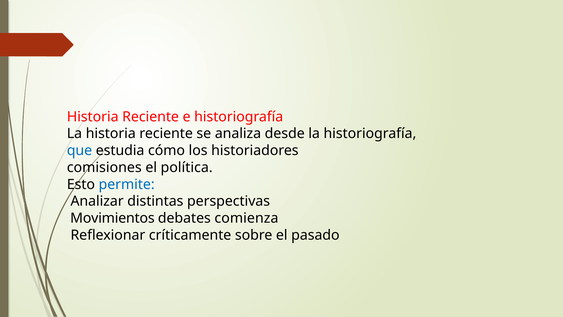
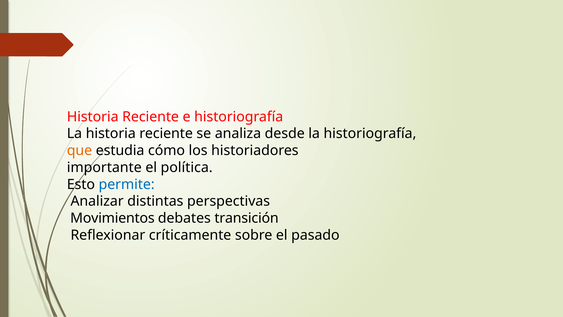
que colour: blue -> orange
comisiones: comisiones -> importante
comienza: comienza -> transición
